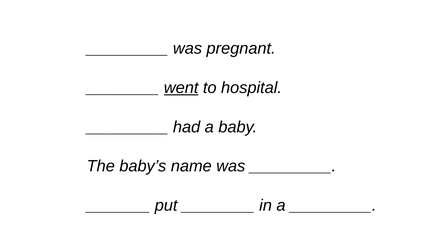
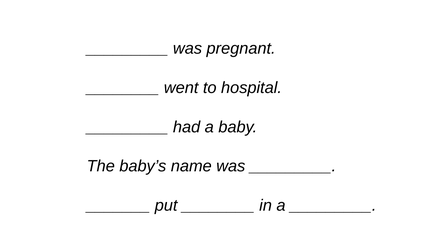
went underline: present -> none
